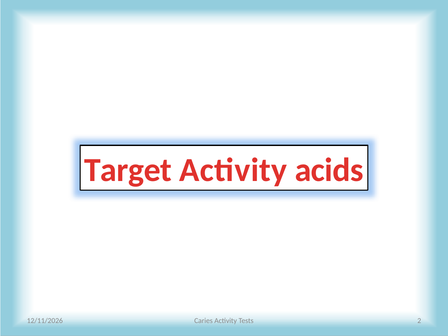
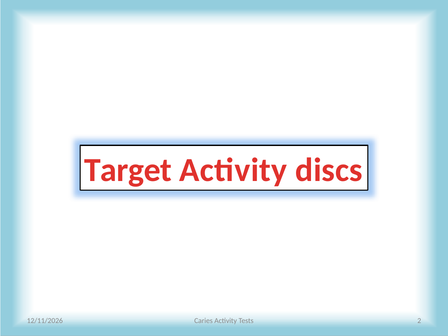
acids: acids -> discs
